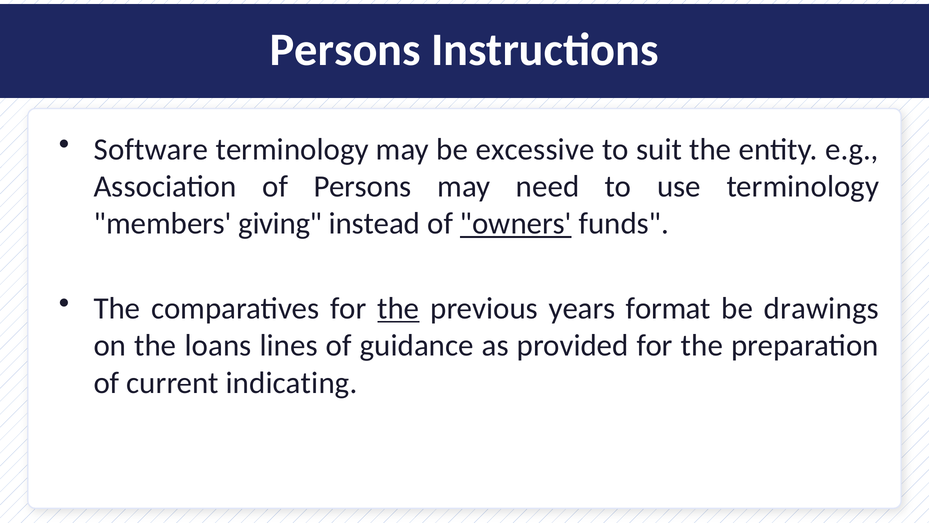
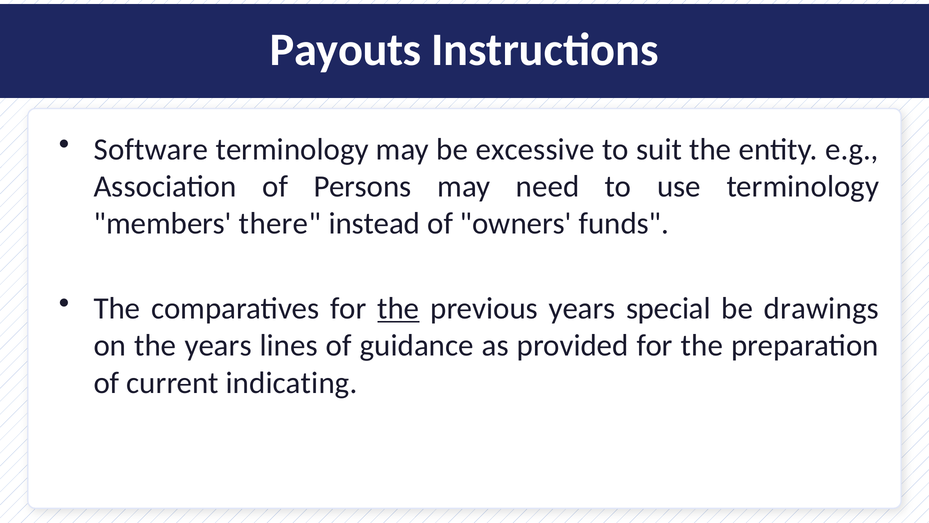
Persons at (345, 50): Persons -> Payouts
giving: giving -> there
owners underline: present -> none
format: format -> special
the loans: loans -> years
